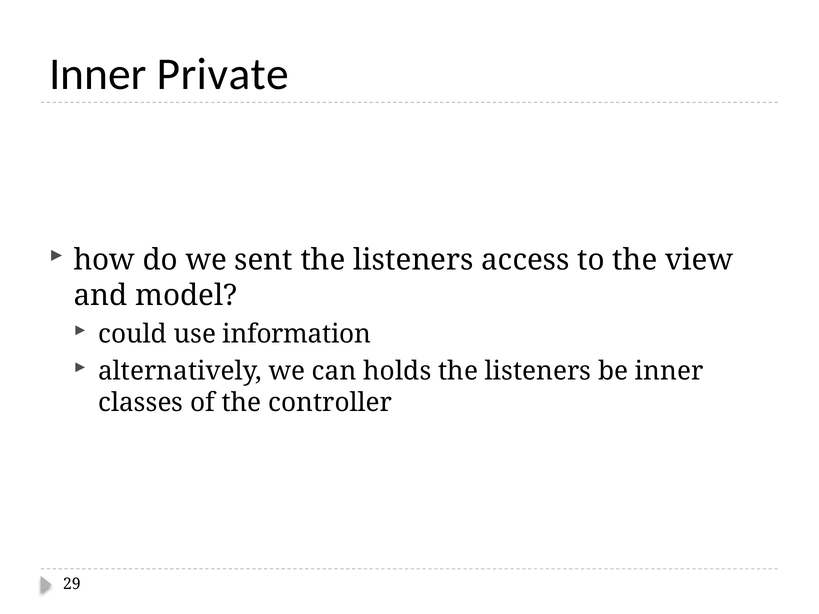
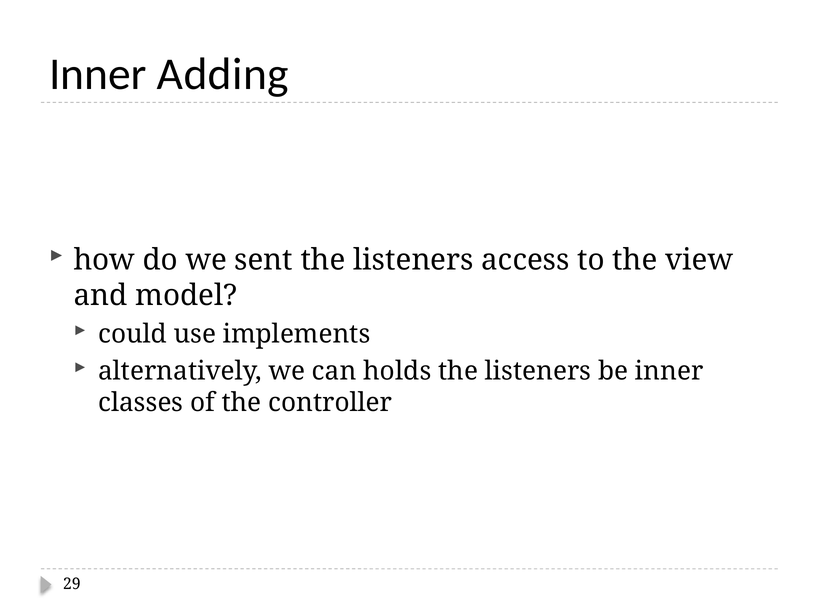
Private: Private -> Adding
information: information -> implements
